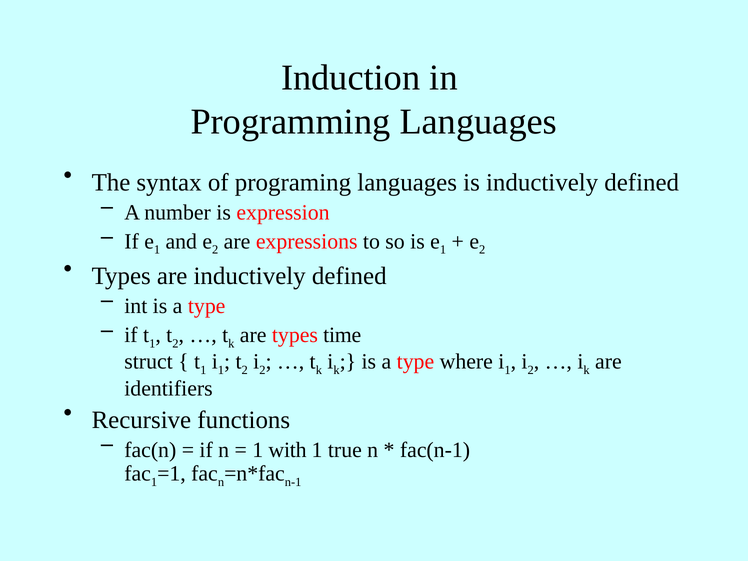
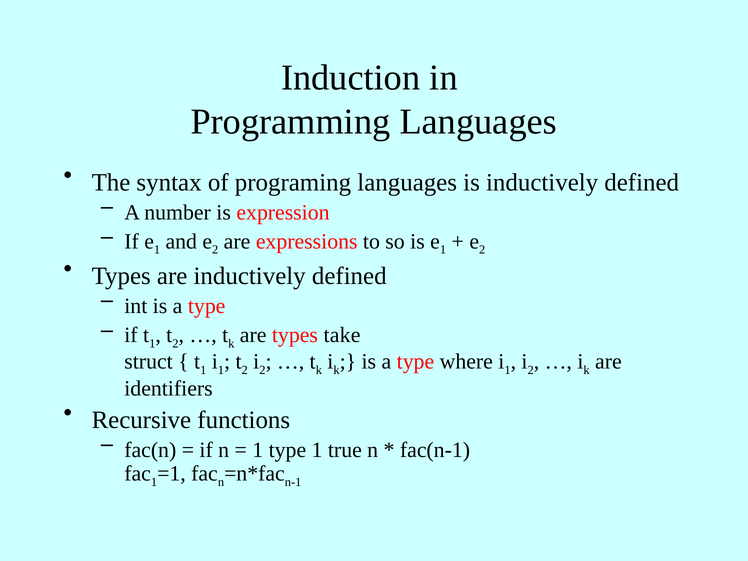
time: time -> take
1 with: with -> type
